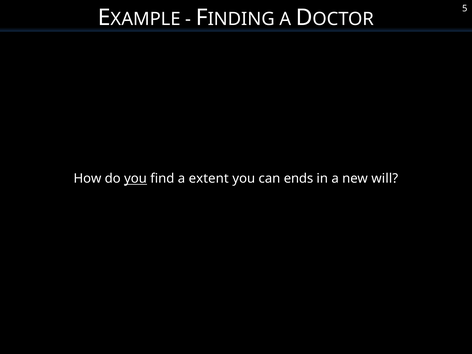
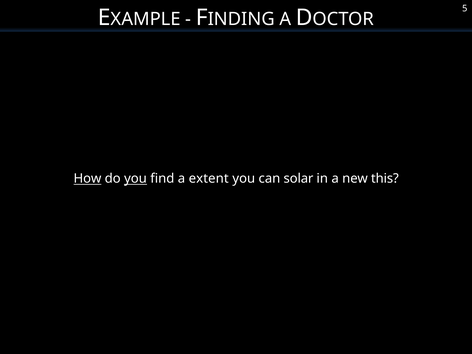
How underline: none -> present
ends: ends -> solar
will: will -> this
